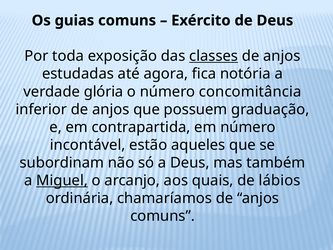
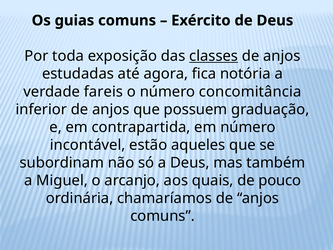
glória: glória -> fareis
Miguel underline: present -> none
lábios: lábios -> pouco
